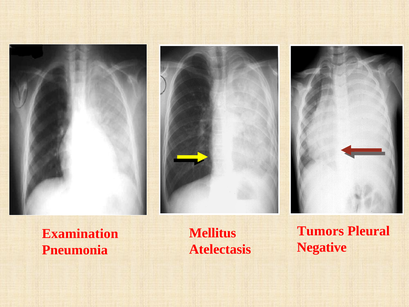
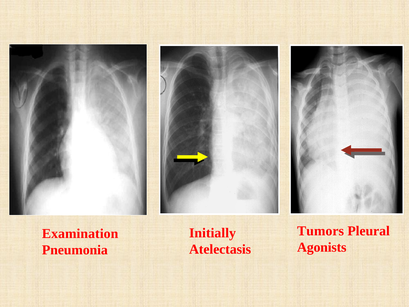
Mellitus: Mellitus -> Initially
Negative: Negative -> Agonists
